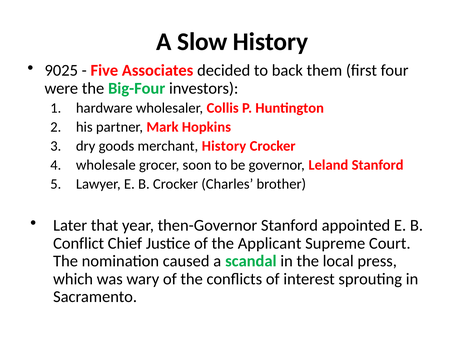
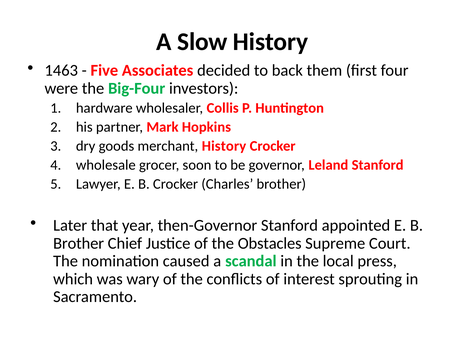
9025: 9025 -> 1463
Conflict at (79, 243): Conflict -> Brother
Applicant: Applicant -> Obstacles
